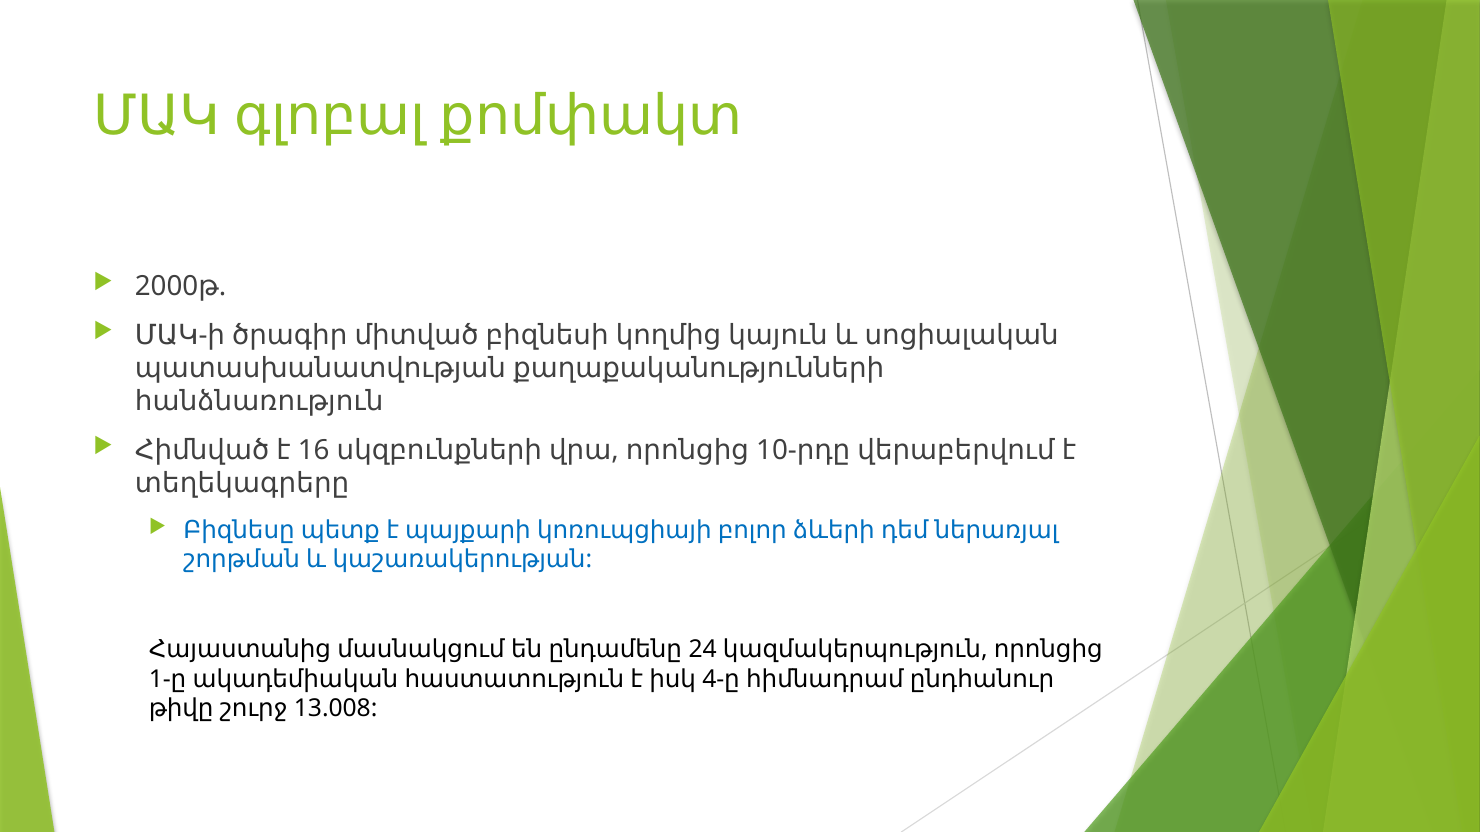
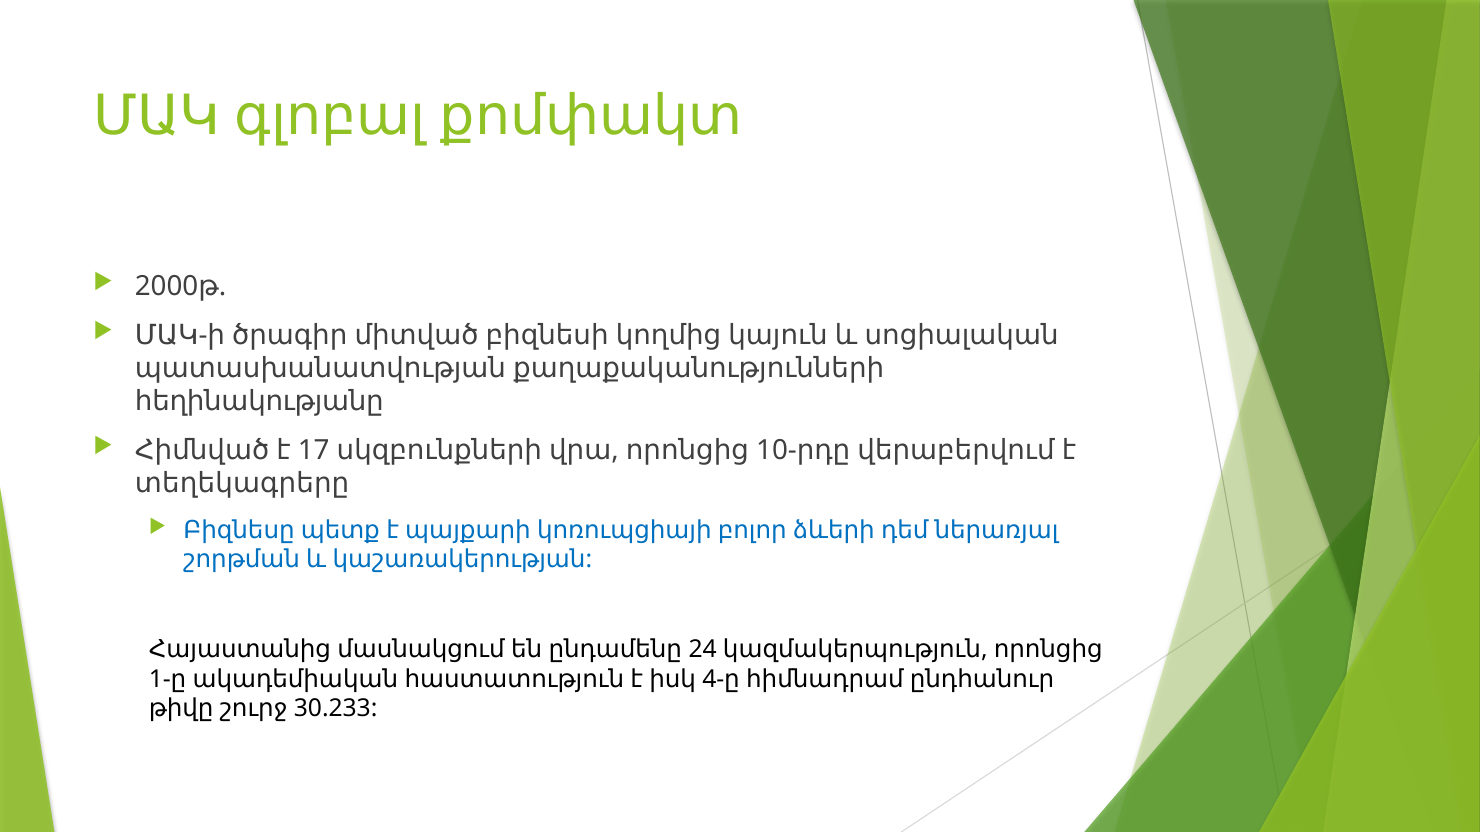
հանձնառություն: հանձնառություն -> հեղինակությանը
16: 16 -> 17
13.008: 13.008 -> 30.233
